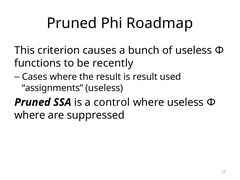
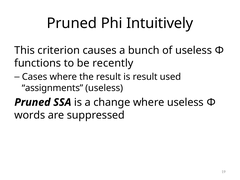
Roadmap: Roadmap -> Intuitively
control: control -> change
where at (30, 115): where -> words
